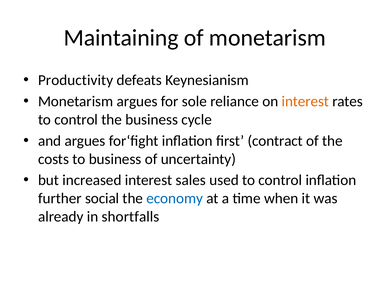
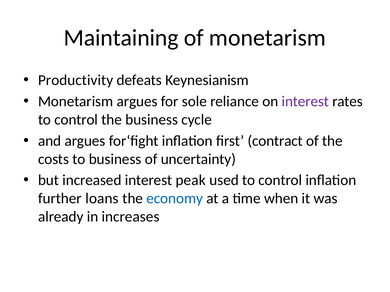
interest at (305, 102) colour: orange -> purple
sales: sales -> peak
social: social -> loans
shortfalls: shortfalls -> increases
